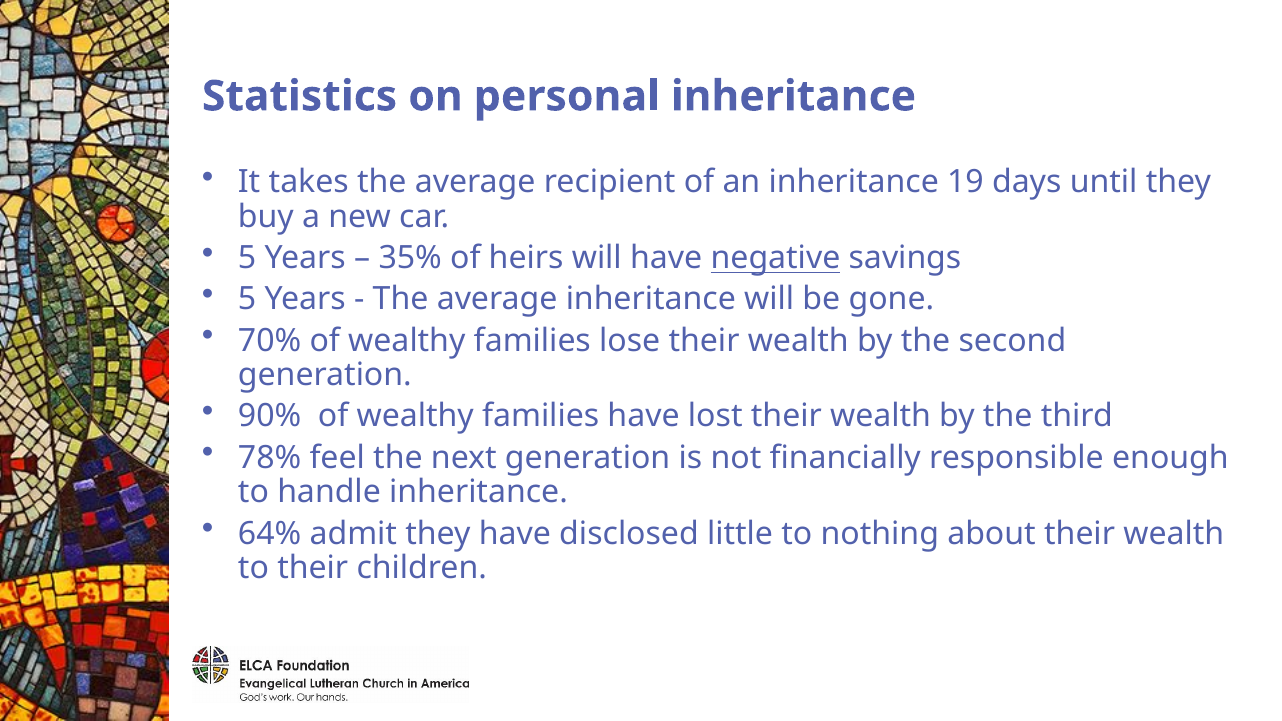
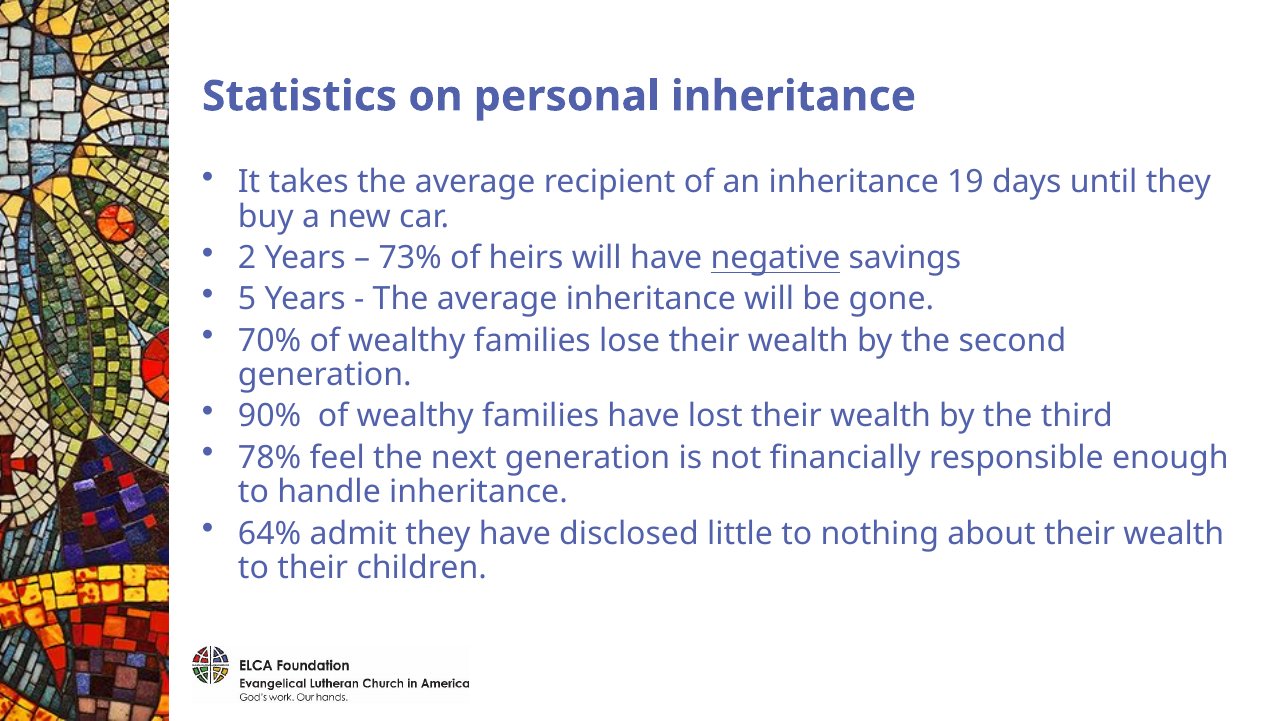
5 at (247, 258): 5 -> 2
35%: 35% -> 73%
